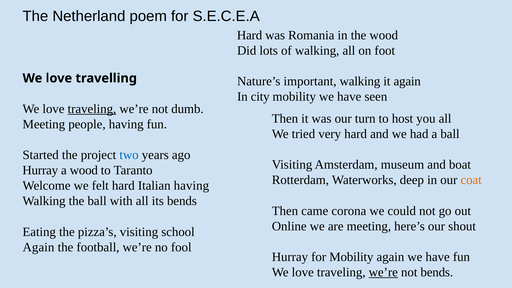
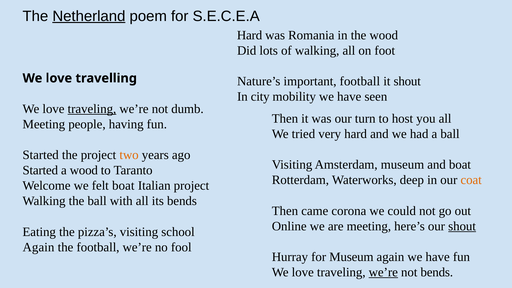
Netherland underline: none -> present
important walking: walking -> football
it again: again -> shout
two colour: blue -> orange
Hurray at (40, 170): Hurray -> Started
felt hard: hard -> boat
Italian having: having -> project
shout at (462, 226) underline: none -> present
for Mobility: Mobility -> Museum
